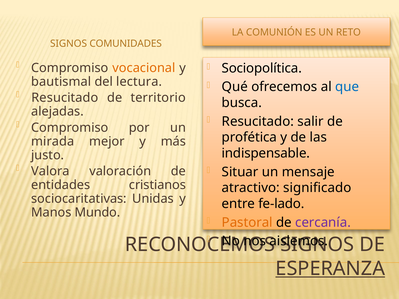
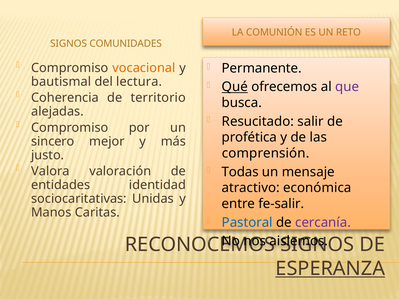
Sociopolítica: Sociopolítica -> Permanente
Qué underline: none -> present
que colour: blue -> purple
Resucitado at (65, 98): Resucitado -> Coherencia
mirada: mirada -> sincero
indispensable: indispensable -> comprensión
Situar: Situar -> Todas
cristianos: cristianos -> identidad
significado: significado -> económica
fe-lado: fe-lado -> fe-salir
Mundo: Mundo -> Caritas
Pastoral colour: orange -> blue
